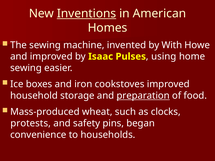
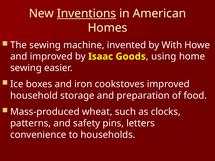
Pulses: Pulses -> Goods
preparation underline: present -> none
protests: protests -> patterns
began: began -> letters
